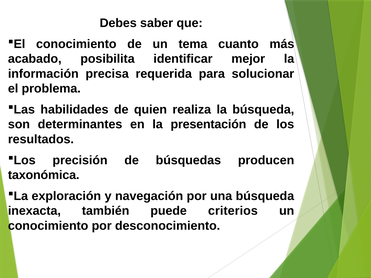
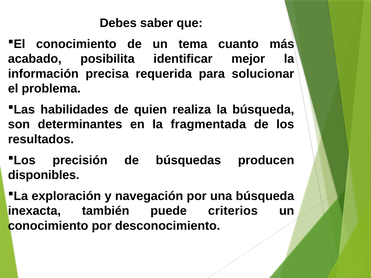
presentación: presentación -> fragmentada
taxonómica: taxonómica -> disponibles
